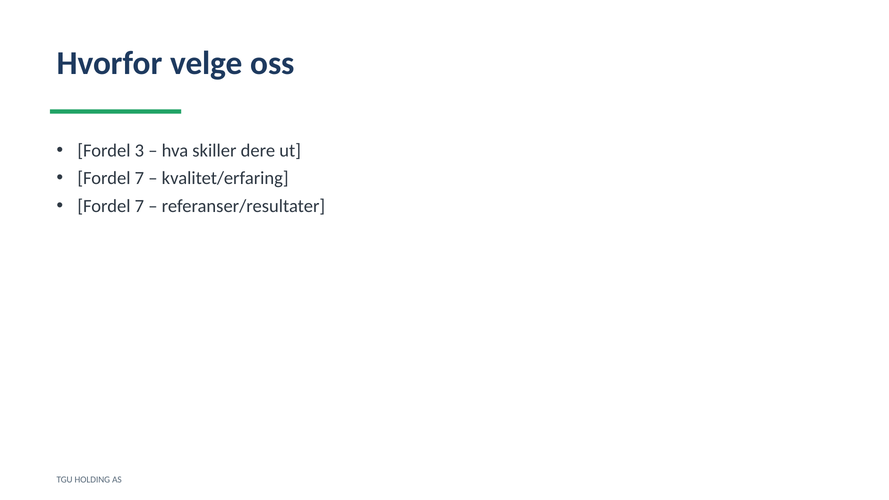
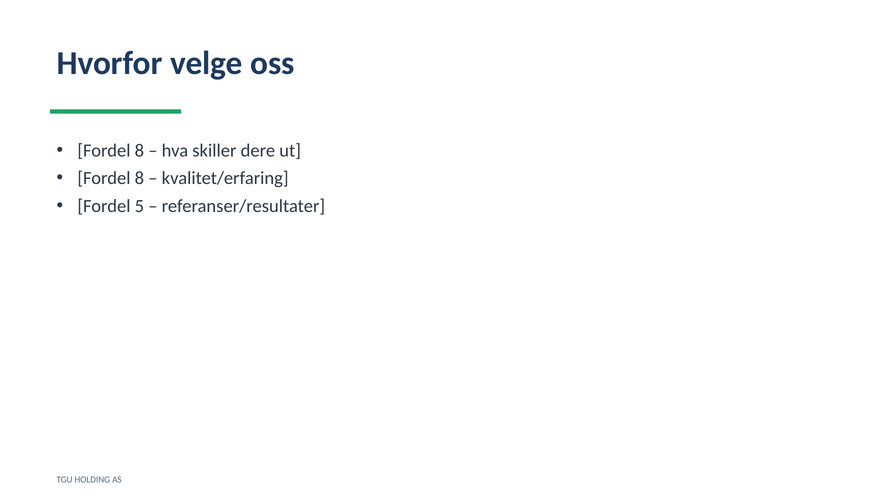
3 at (139, 151): 3 -> 8
7 at (139, 178): 7 -> 8
7 at (139, 206): 7 -> 5
